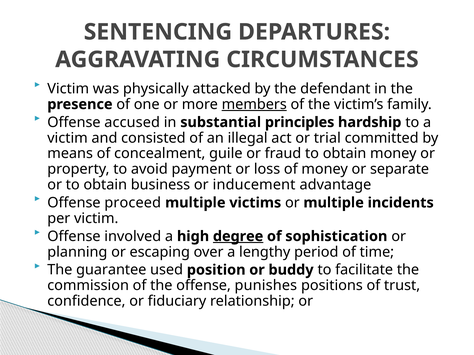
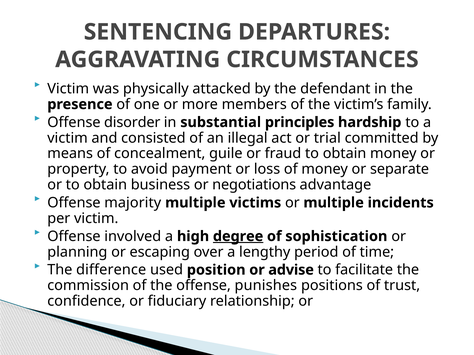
members underline: present -> none
accused: accused -> disorder
inducement: inducement -> negotiations
proceed: proceed -> majority
guarantee: guarantee -> difference
buddy: buddy -> advise
